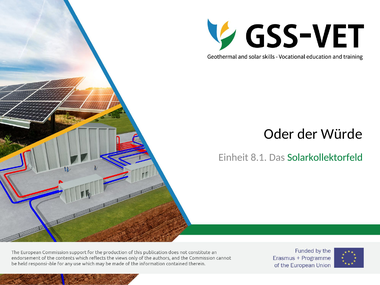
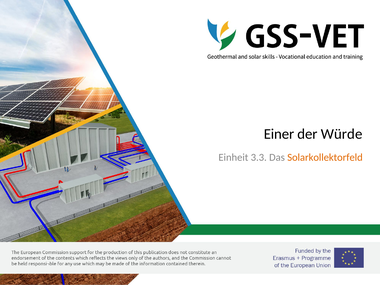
Oder: Oder -> Einer
8.1: 8.1 -> 3.3
Solarkollektorfeld colour: green -> orange
